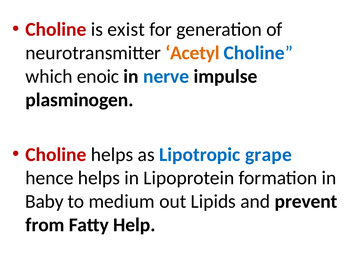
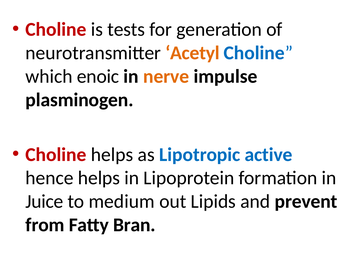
exist: exist -> tests
nerve colour: blue -> orange
grape: grape -> active
Baby: Baby -> Juice
Help: Help -> Bran
